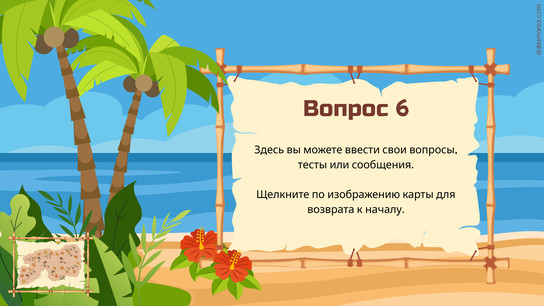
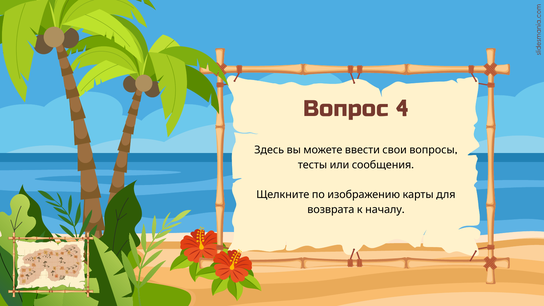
6: 6 -> 4
